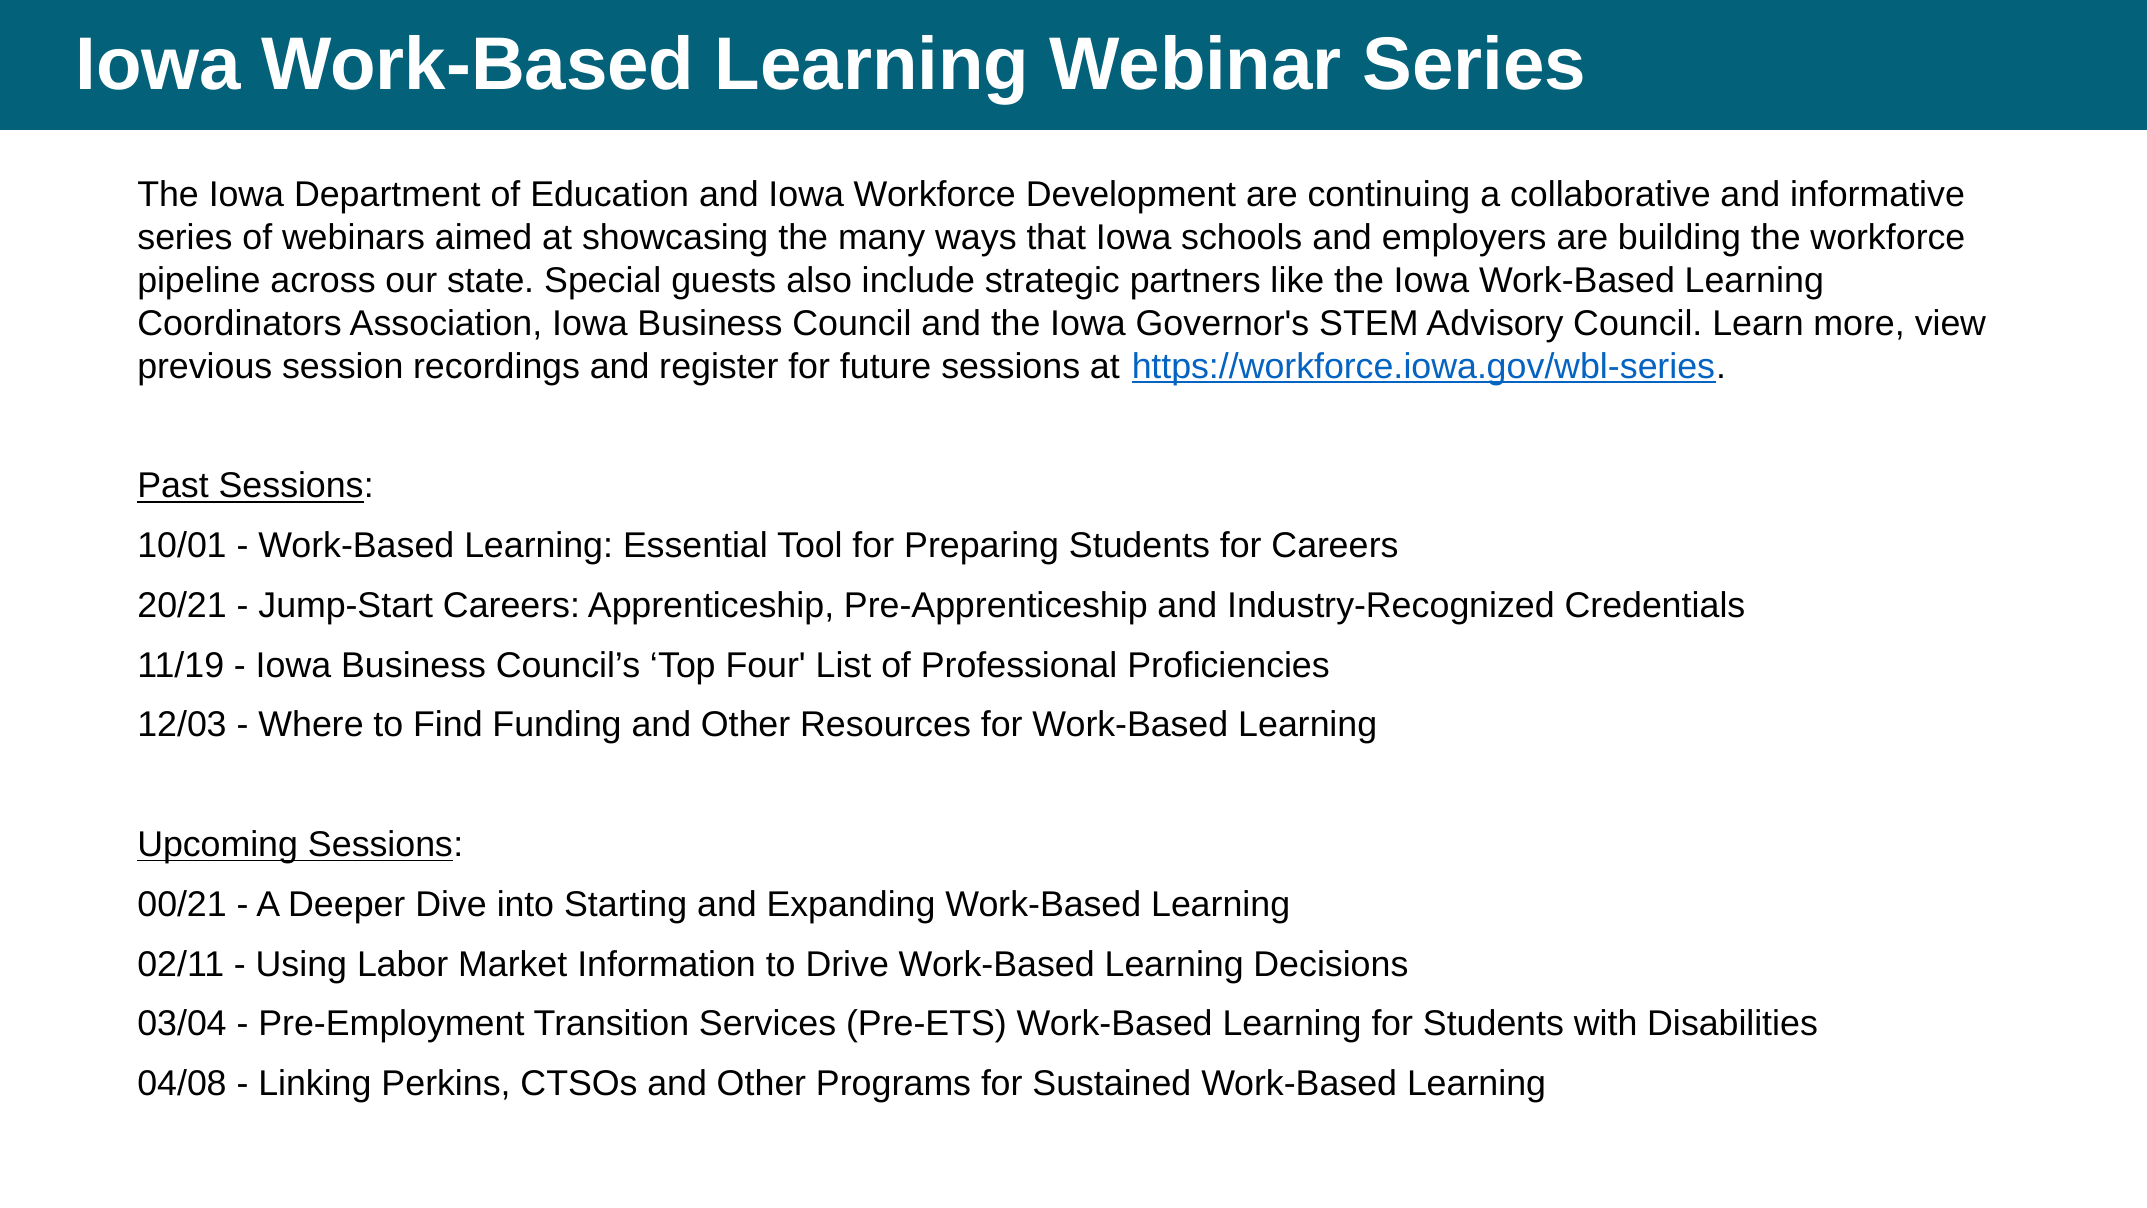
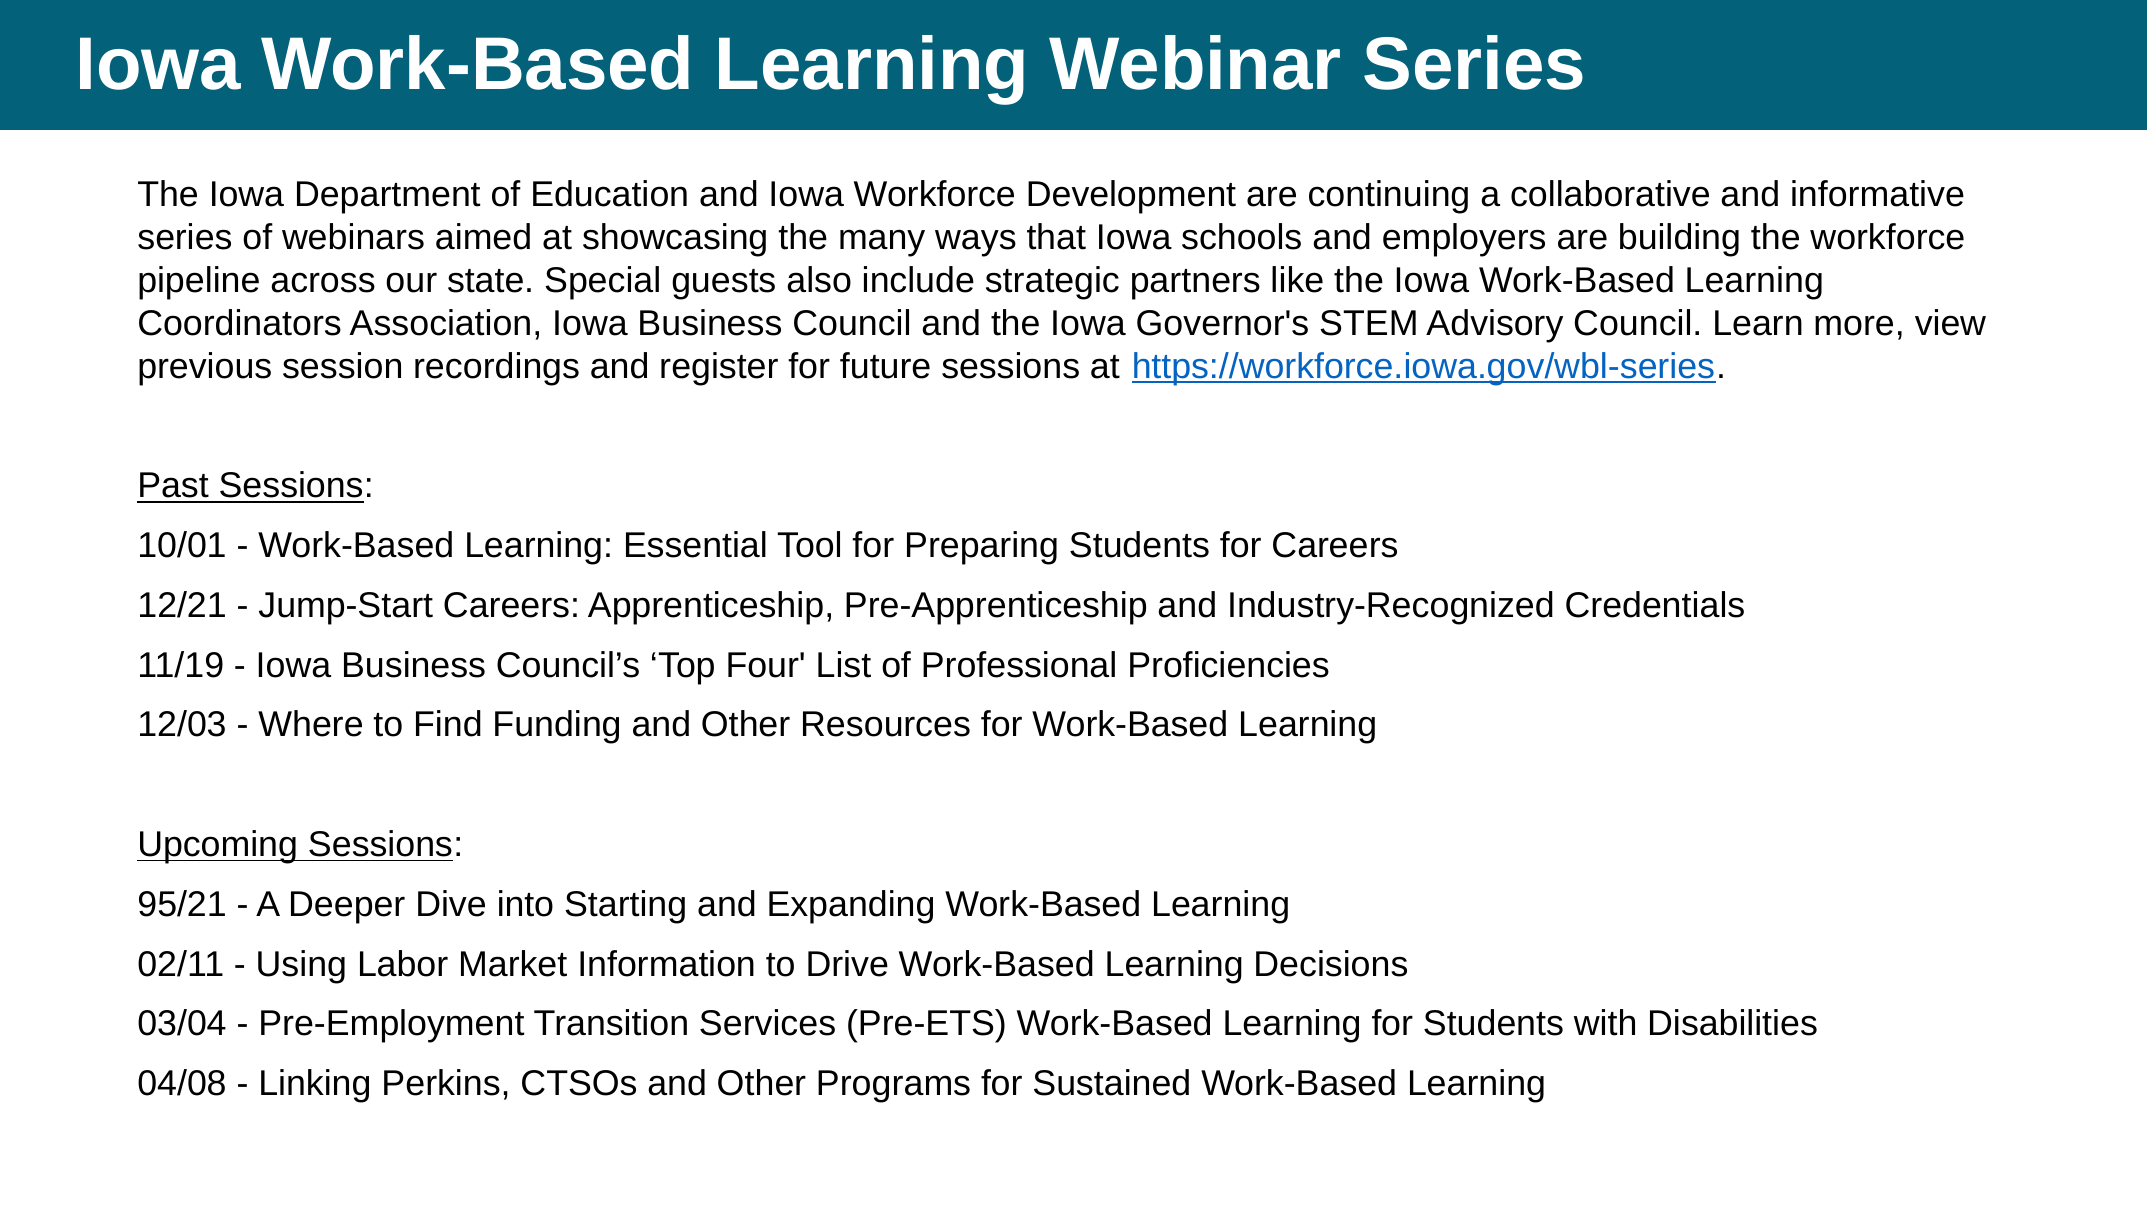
20/21: 20/21 -> 12/21
00/21: 00/21 -> 95/21
